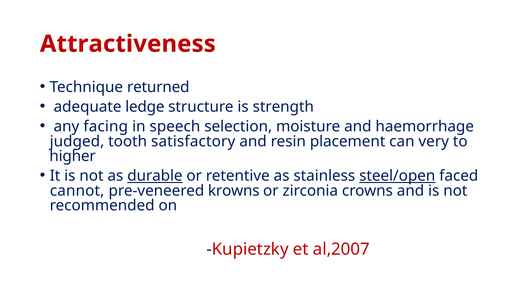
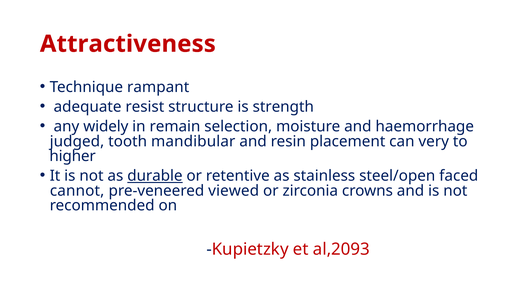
returned: returned -> rampant
ledge: ledge -> resist
facing: facing -> widely
speech: speech -> remain
satisfactory: satisfactory -> mandibular
steel/open underline: present -> none
krowns: krowns -> viewed
al,2007: al,2007 -> al,2093
